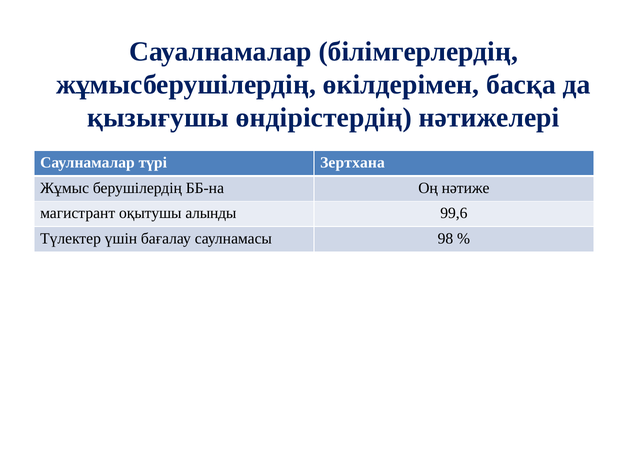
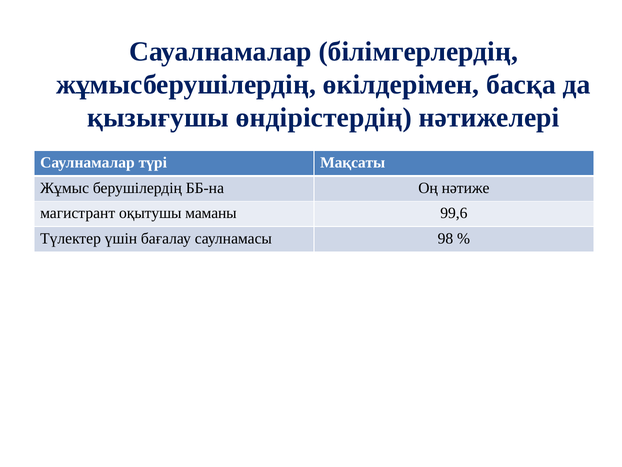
Зертхана: Зертхана -> Мақсаты
алынды: алынды -> маманы
